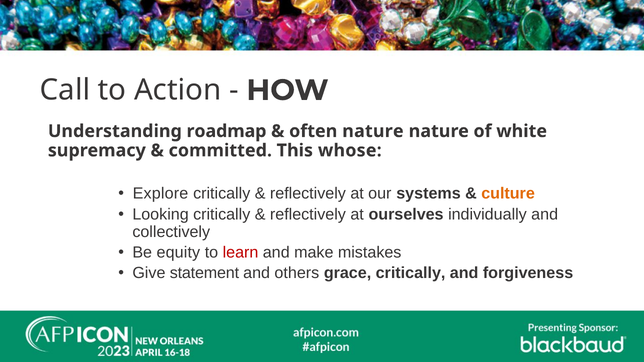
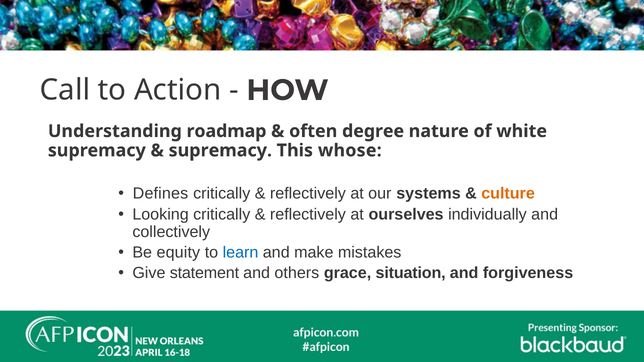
often nature: nature -> degree
committed at (220, 151): committed -> supremacy
Explore: Explore -> Defines
learn colour: red -> blue
grace critically: critically -> situation
